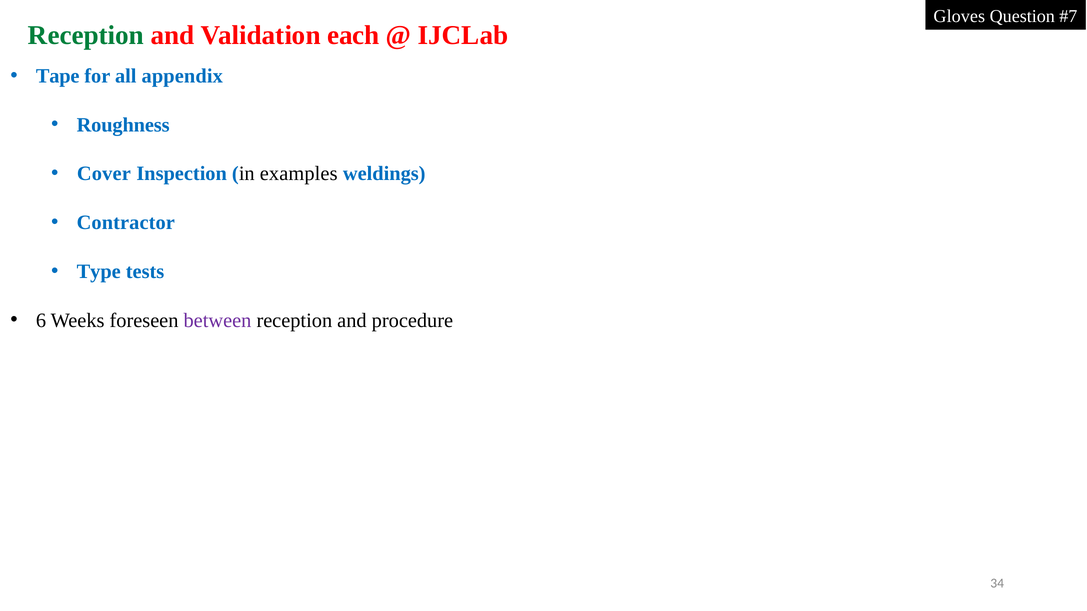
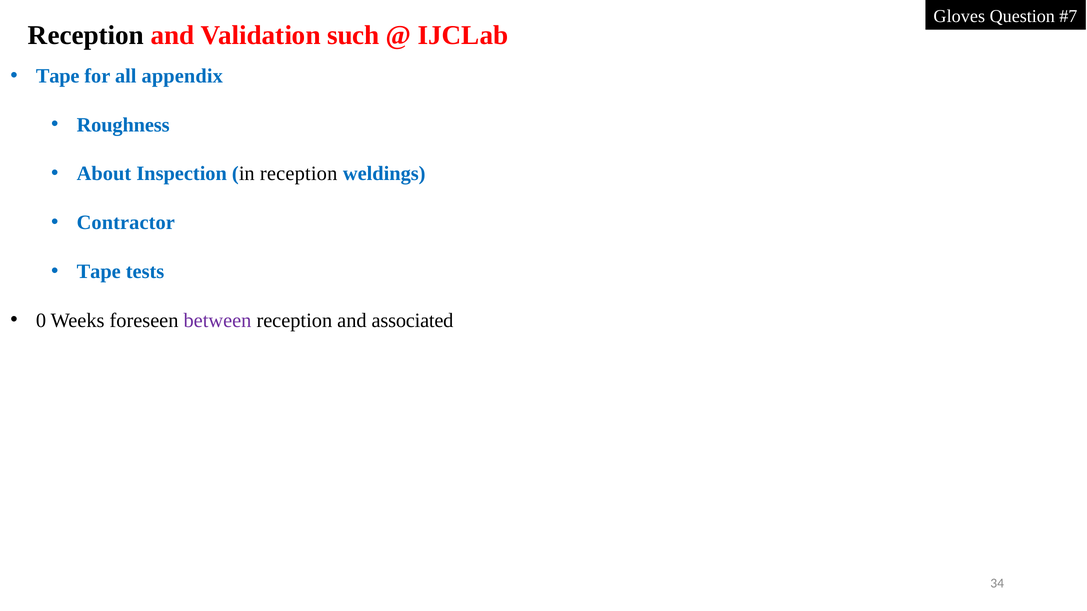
Reception at (86, 35) colour: green -> black
each: each -> such
Cover: Cover -> About
in examples: examples -> reception
Type at (99, 272): Type -> Tape
6: 6 -> 0
procedure: procedure -> associated
